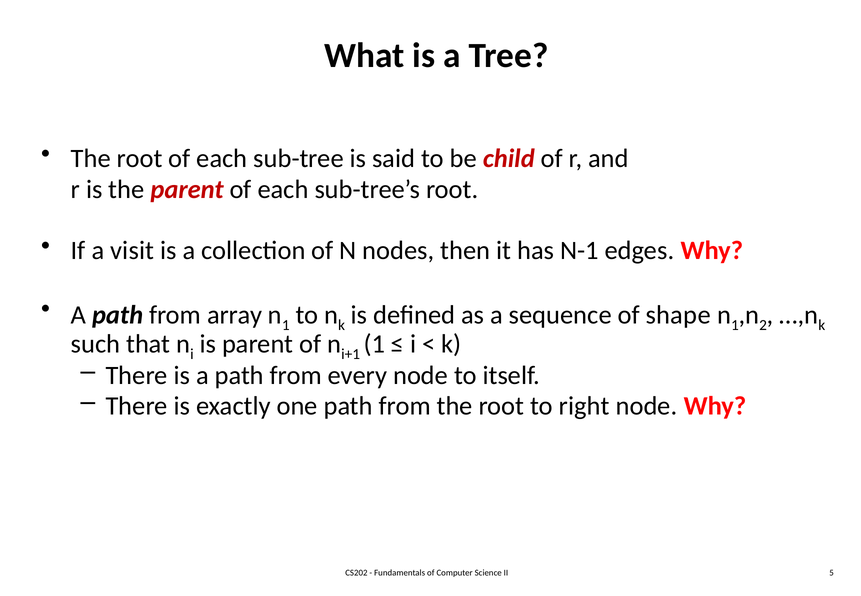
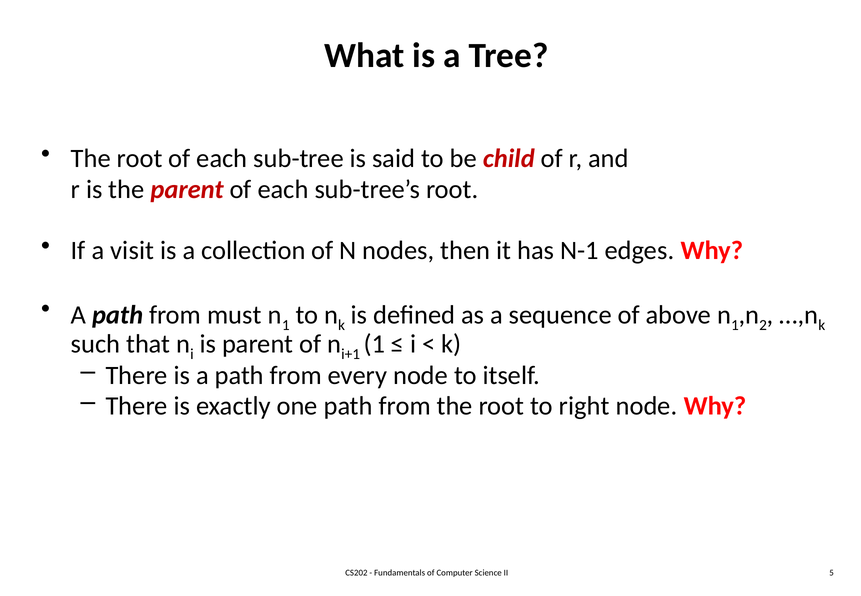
array: array -> must
shape: shape -> above
